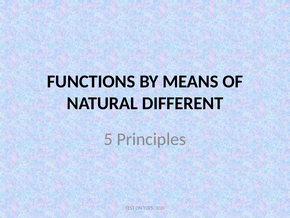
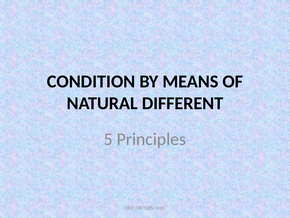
FUNCTIONS: FUNCTIONS -> CONDITION
